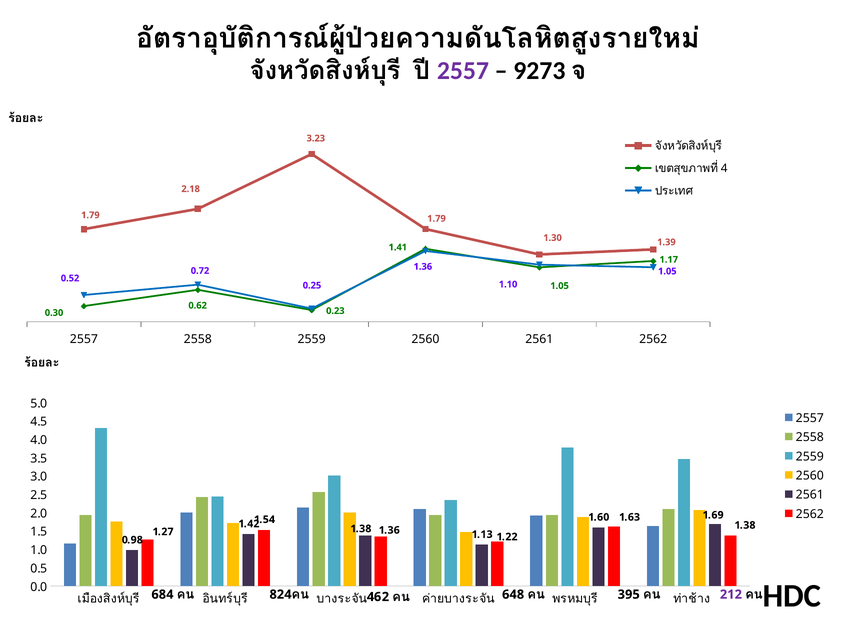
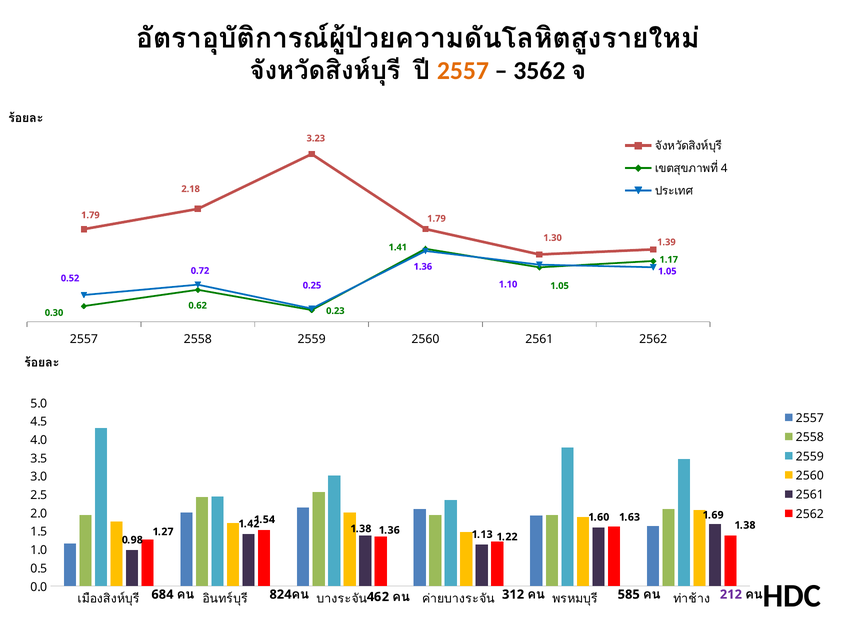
2557 at (463, 70) colour: purple -> orange
9273: 9273 -> 3562
648: 648 -> 312
395: 395 -> 585
